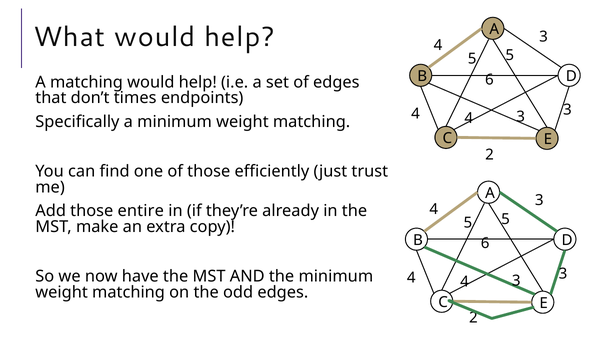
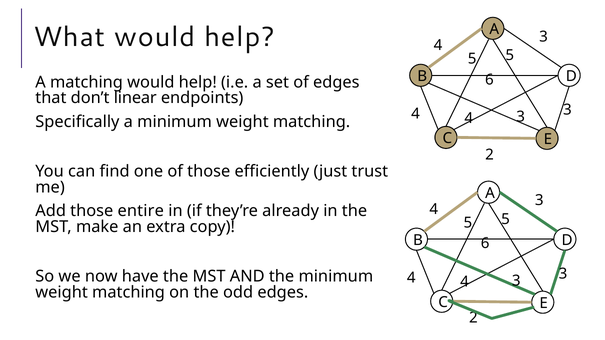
times: times -> linear
